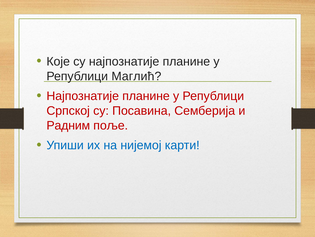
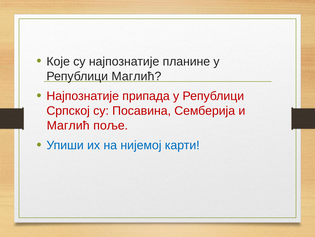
планине at (146, 96): планине -> припада
Радним at (68, 125): Радним -> Маглић
